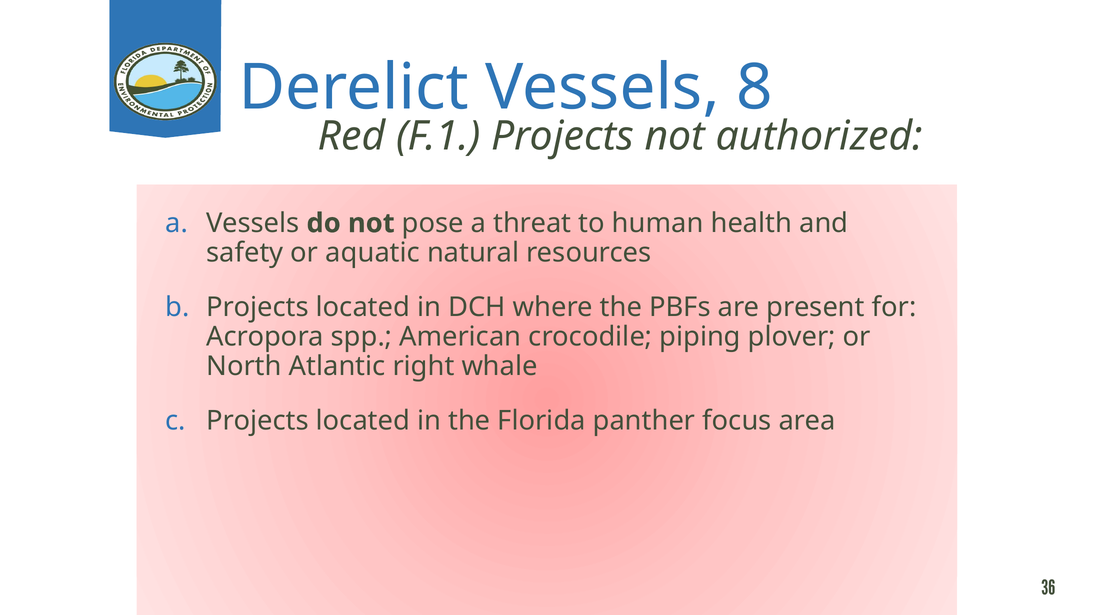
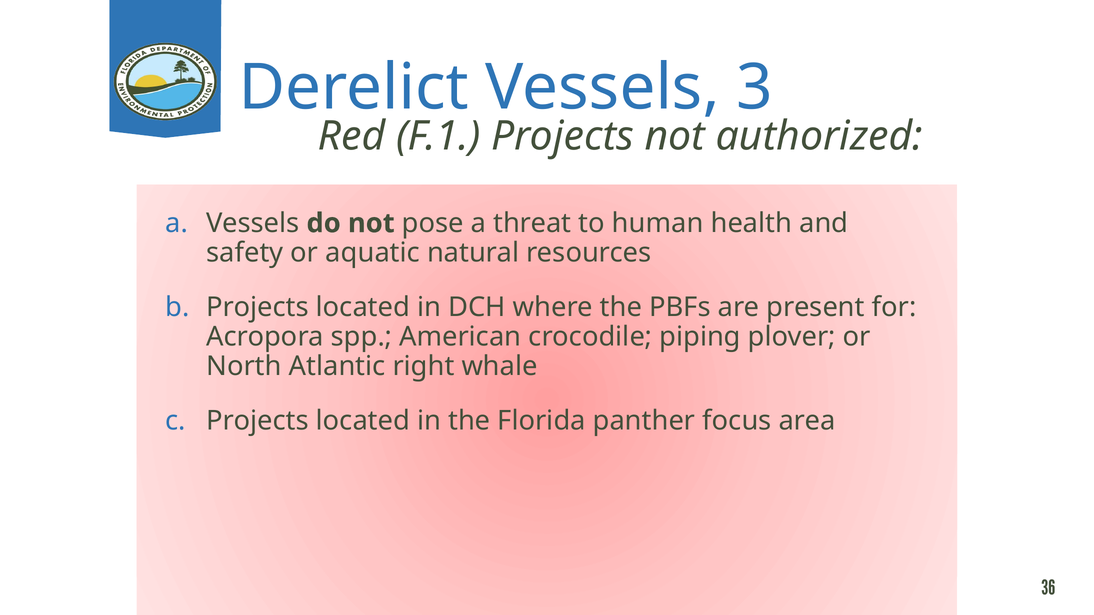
8: 8 -> 3
